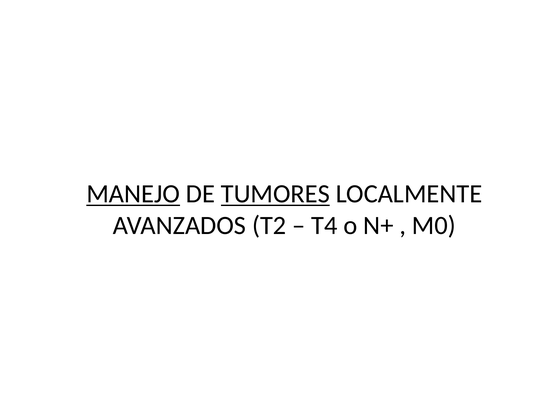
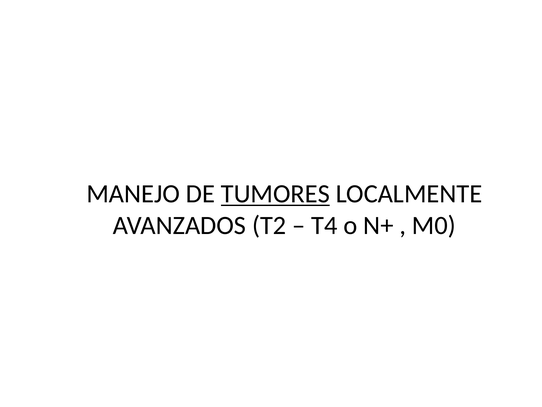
MANEJO underline: present -> none
